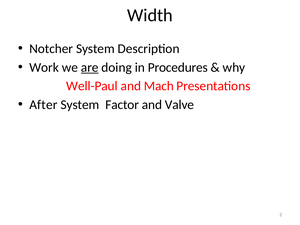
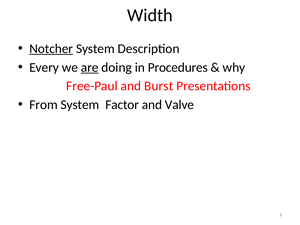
Notcher underline: none -> present
Work: Work -> Every
Well-Paul: Well-Paul -> Free-Paul
Mach: Mach -> Burst
After: After -> From
